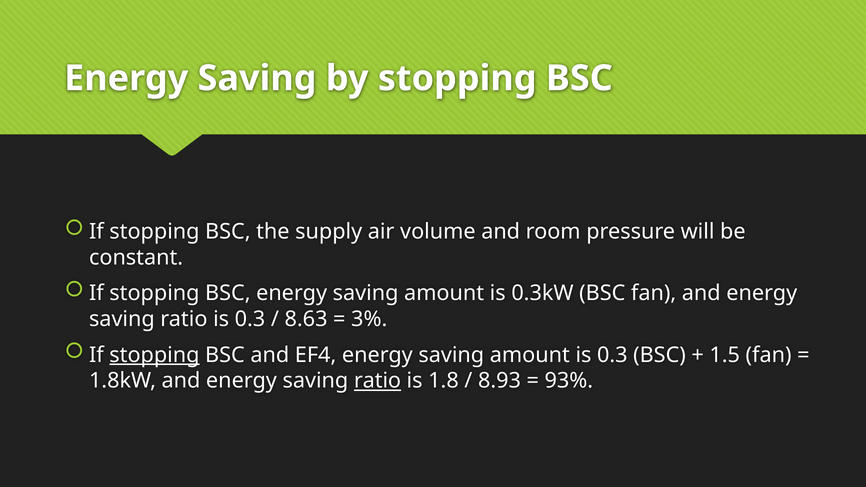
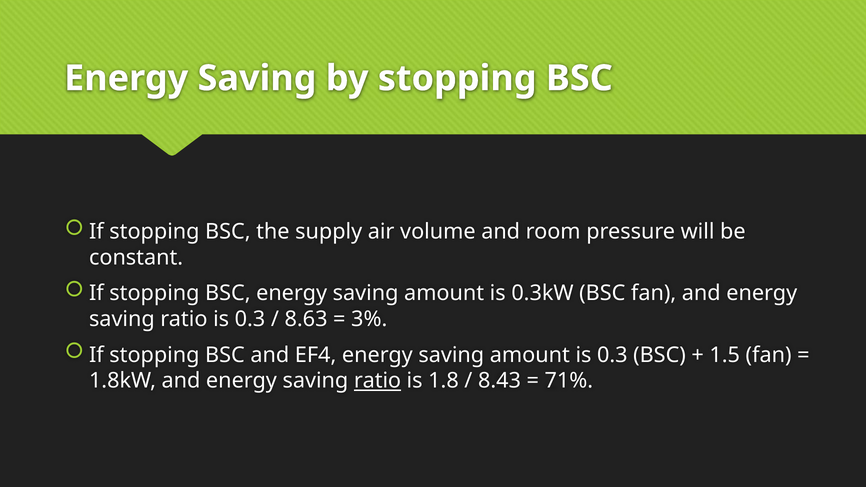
stopping at (154, 355) underline: present -> none
8.93: 8.93 -> 8.43
93%: 93% -> 71%
